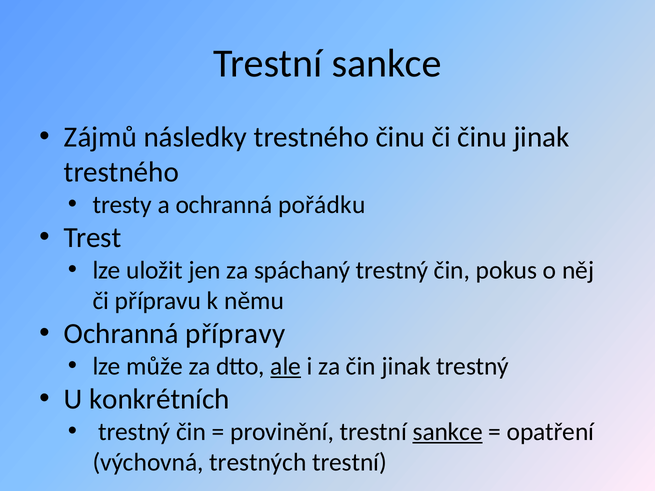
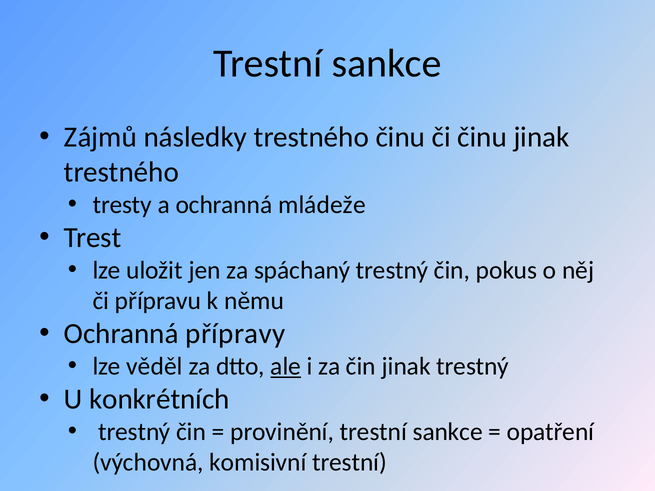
pořádku: pořádku -> mládeže
může: může -> věděl
sankce at (448, 432) underline: present -> none
trestných: trestných -> komisivní
